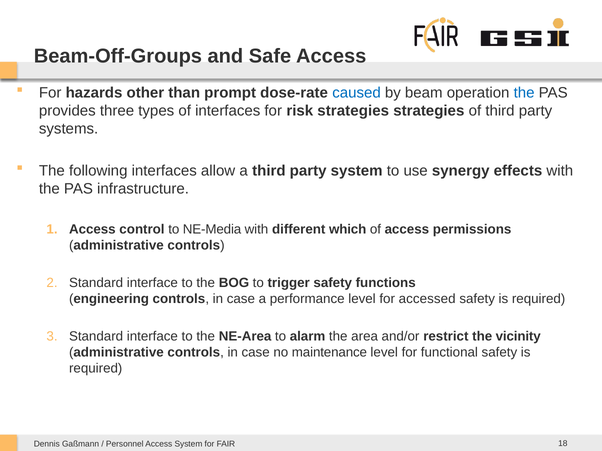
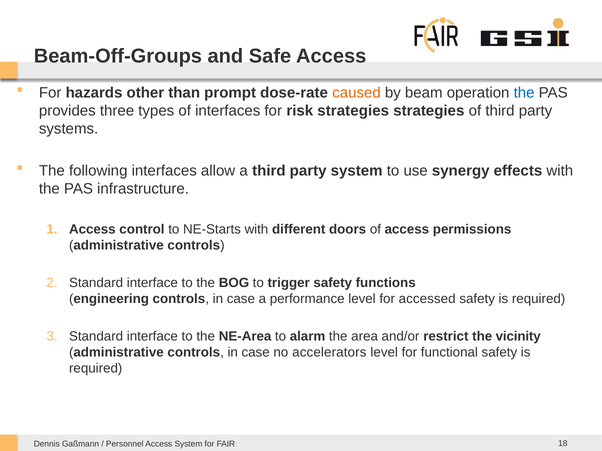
caused colour: blue -> orange
NE-Media: NE-Media -> NE-Starts
which: which -> doors
maintenance: maintenance -> accelerators
